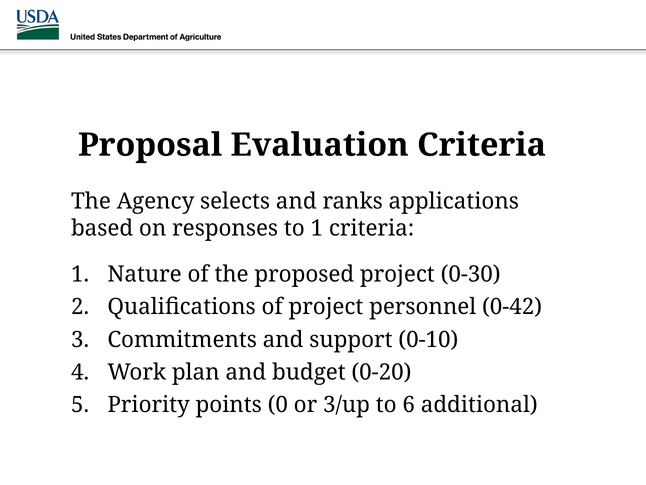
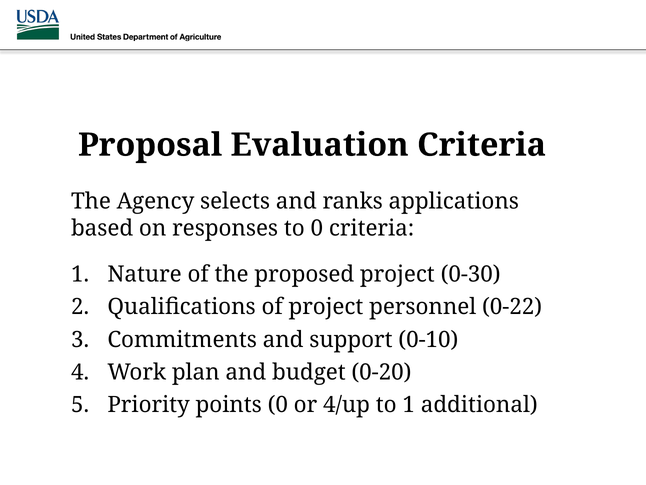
to 1: 1 -> 0
0-42: 0-42 -> 0-22
3/up: 3/up -> 4/up
to 6: 6 -> 1
